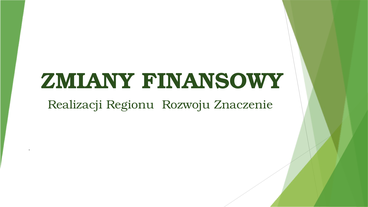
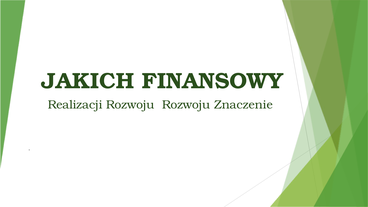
ZMIANY: ZMIANY -> JAKICH
Realizacji Regionu: Regionu -> Rozwoju
